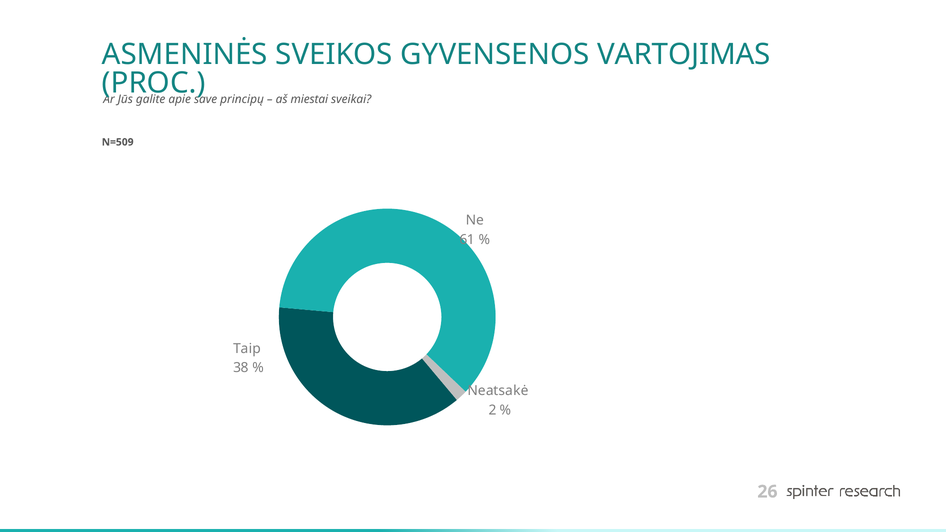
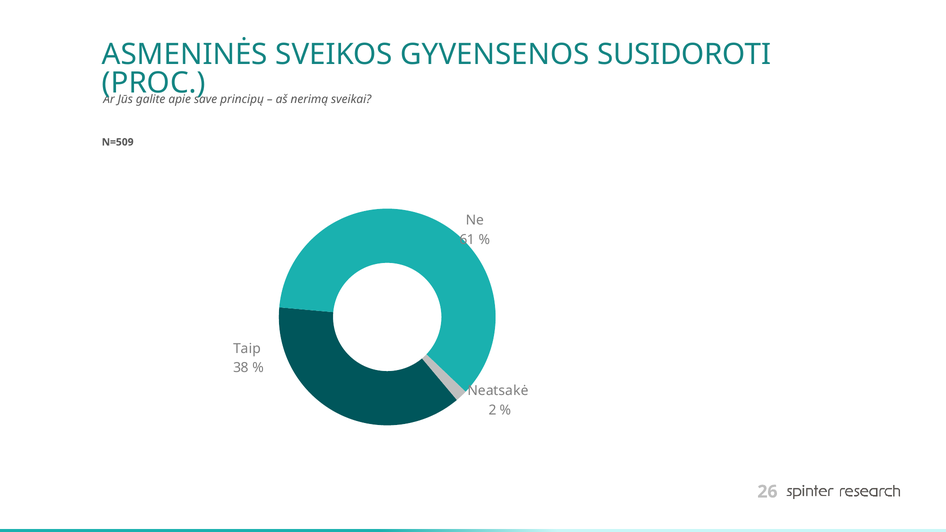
VARTOJIMAS: VARTOJIMAS -> SUSIDOROTI
miestai: miestai -> nerimą
